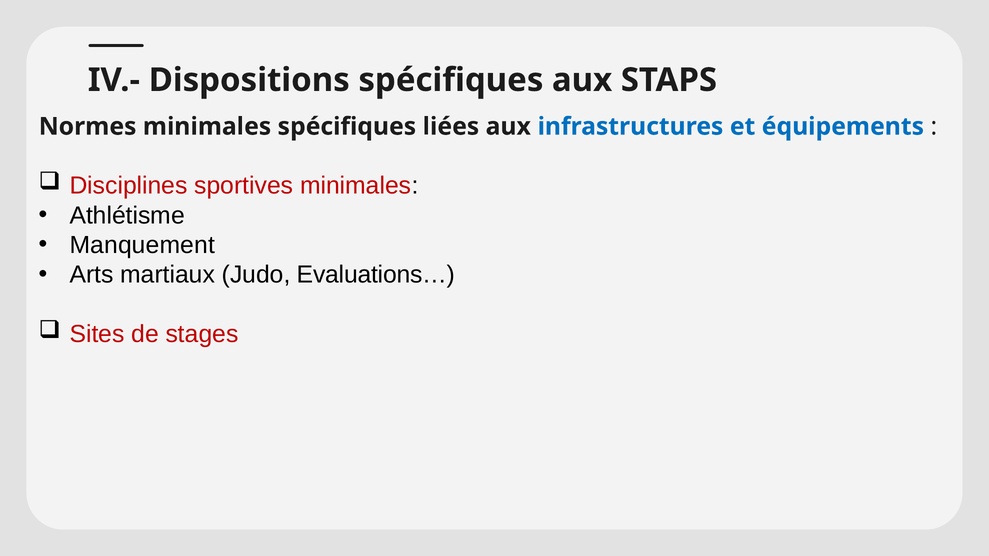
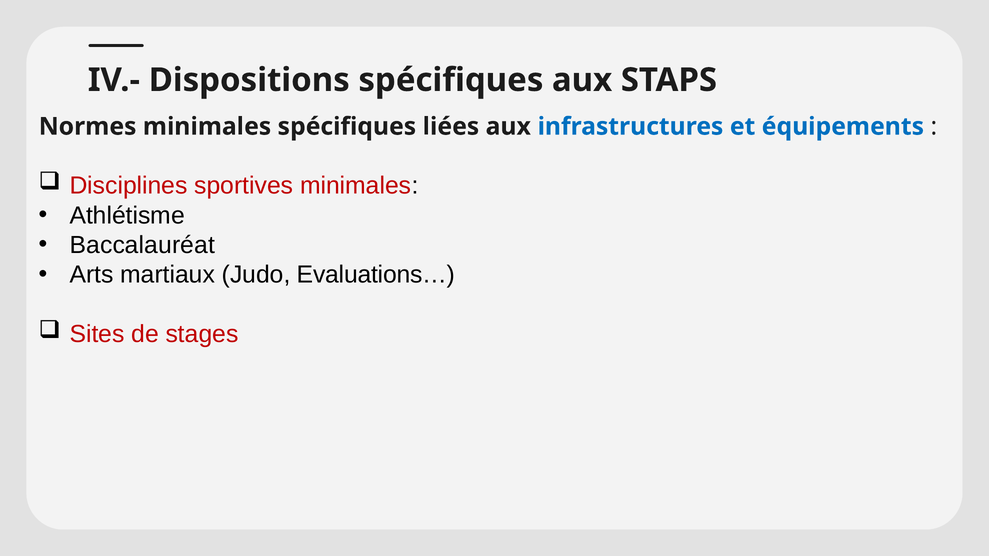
Manquement: Manquement -> Baccalauréat
